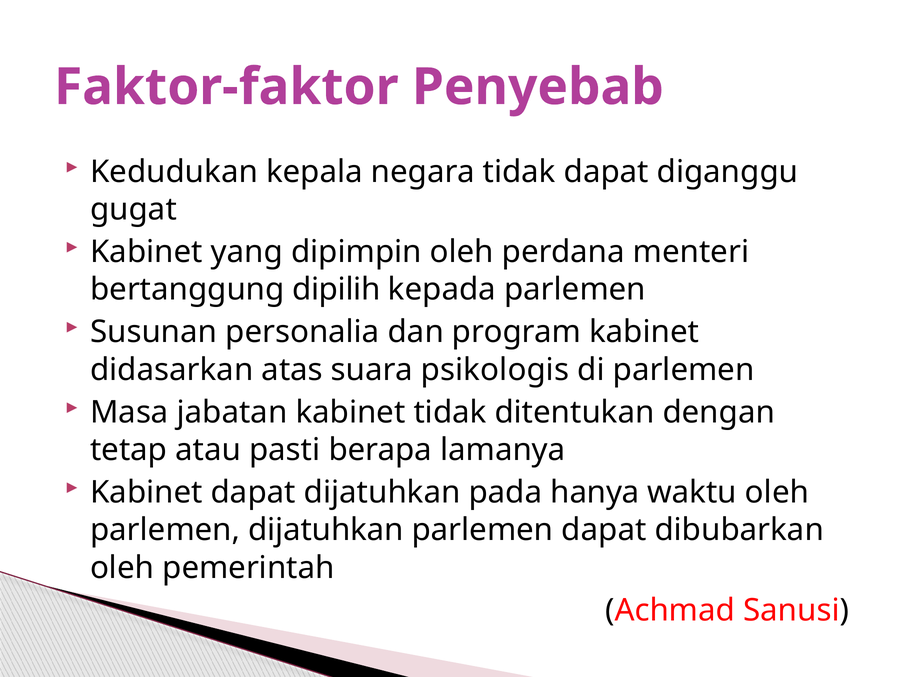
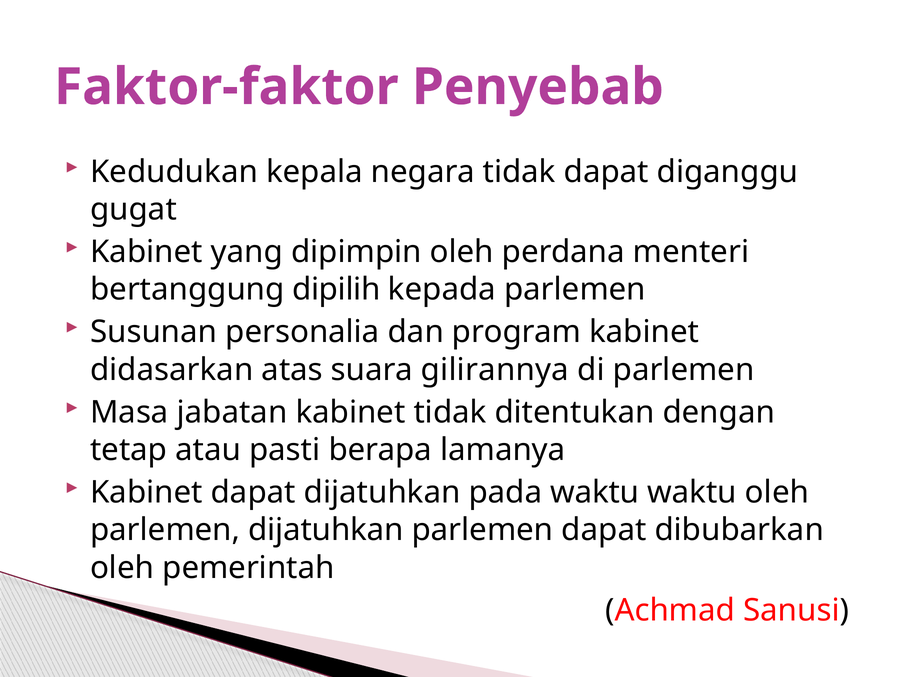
psikologis: psikologis -> gilirannya
pada hanya: hanya -> waktu
